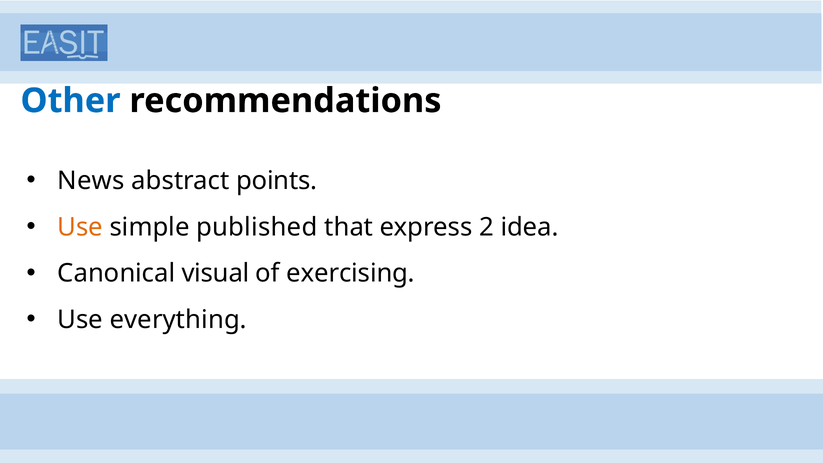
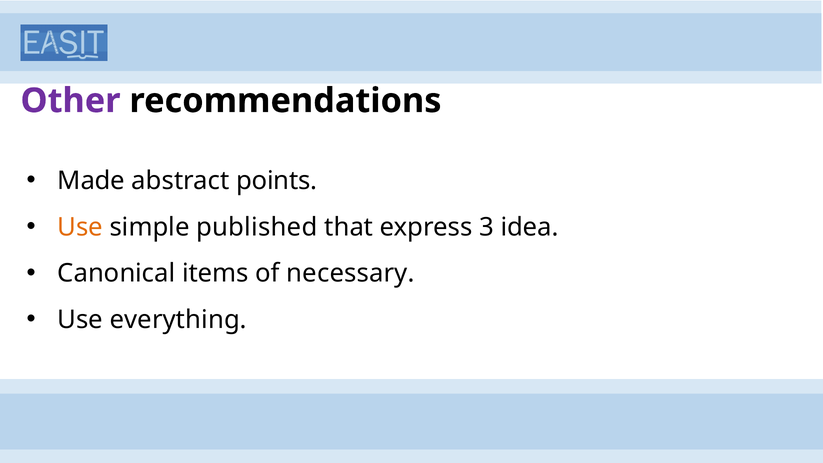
Other colour: blue -> purple
News: News -> Made
2: 2 -> 3
visual: visual -> items
exercising: exercising -> necessary
